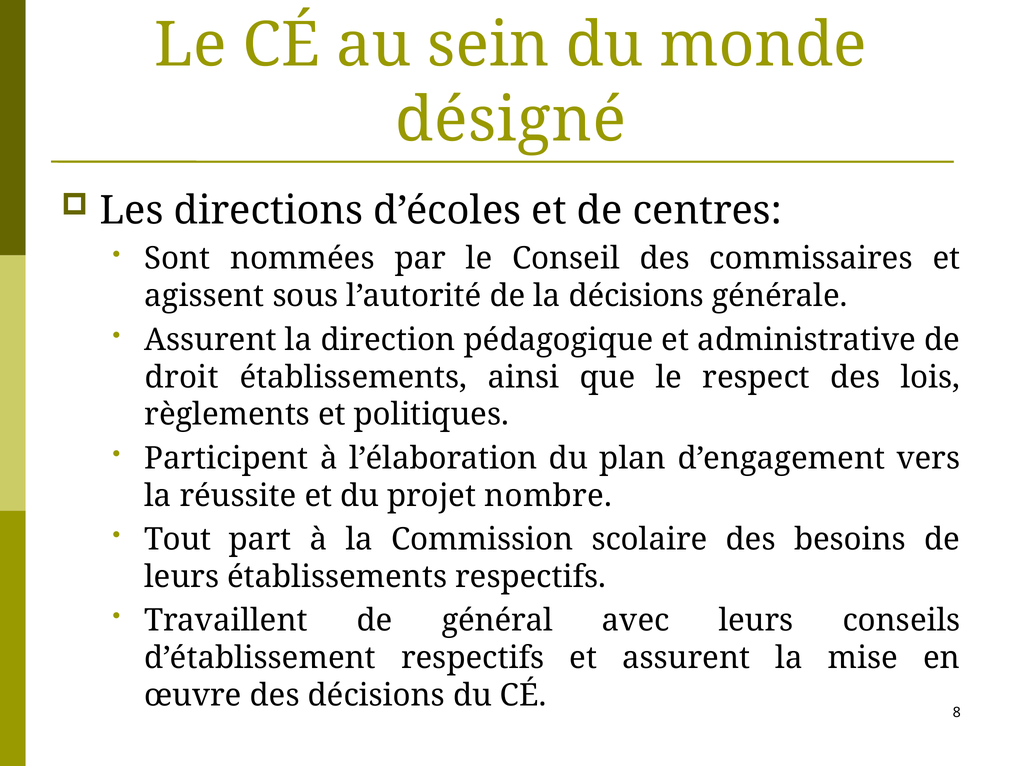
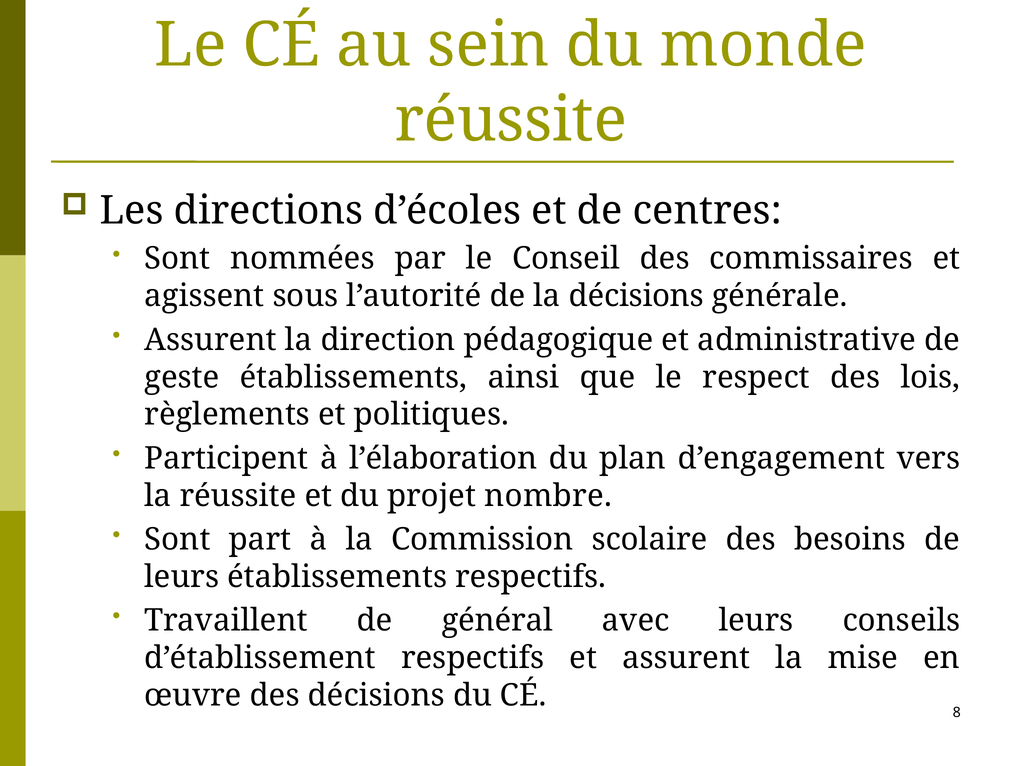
désigné at (511, 120): désigné -> réussite
droit: droit -> geste
Tout at (178, 540): Tout -> Sont
